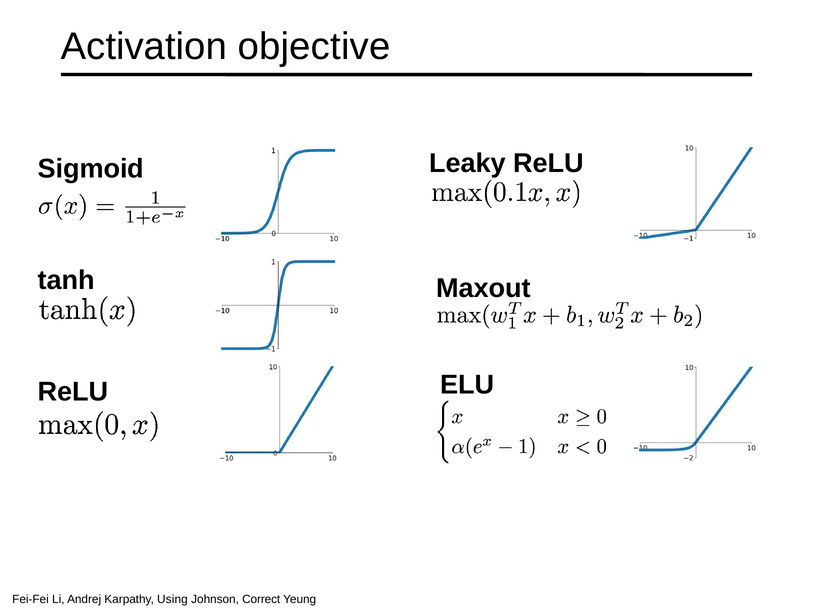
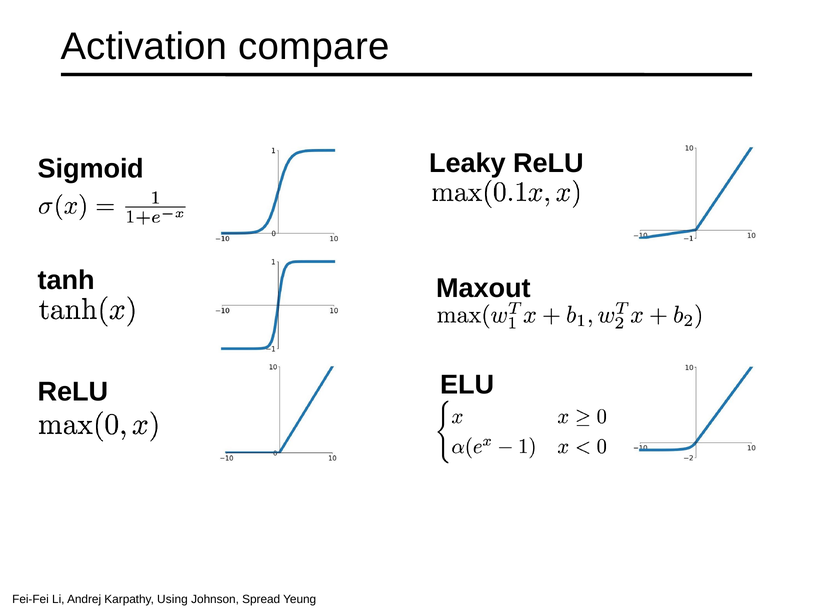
objective: objective -> compare
Correct: Correct -> Spread
